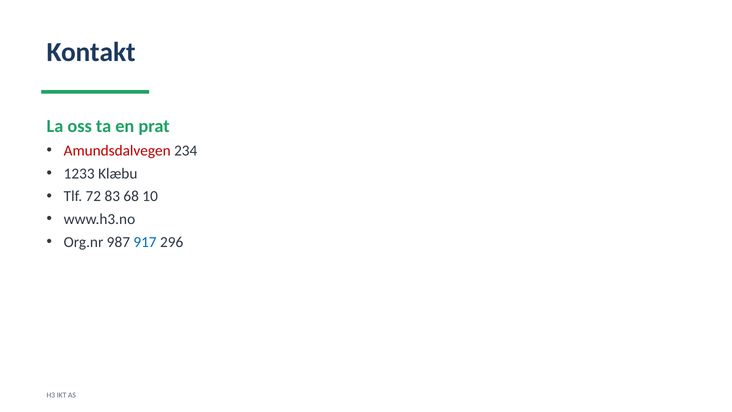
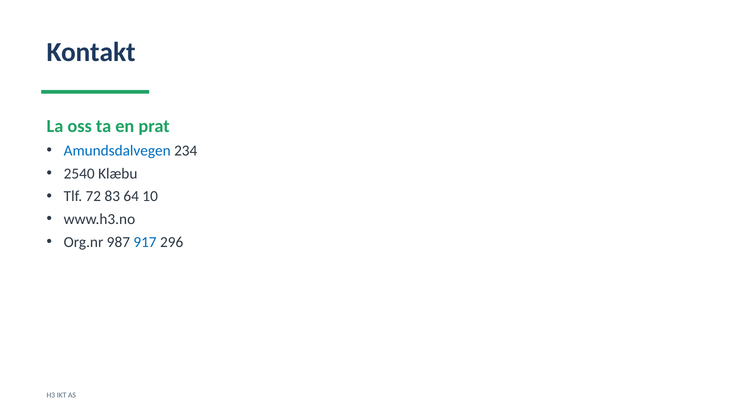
Amundsdalvegen colour: red -> blue
1233: 1233 -> 2540
68: 68 -> 64
